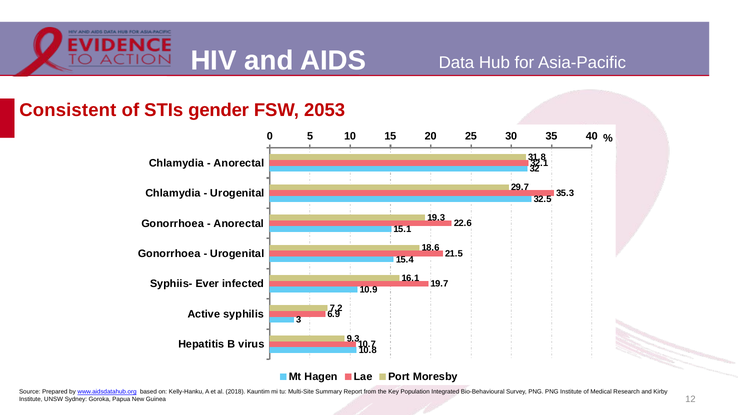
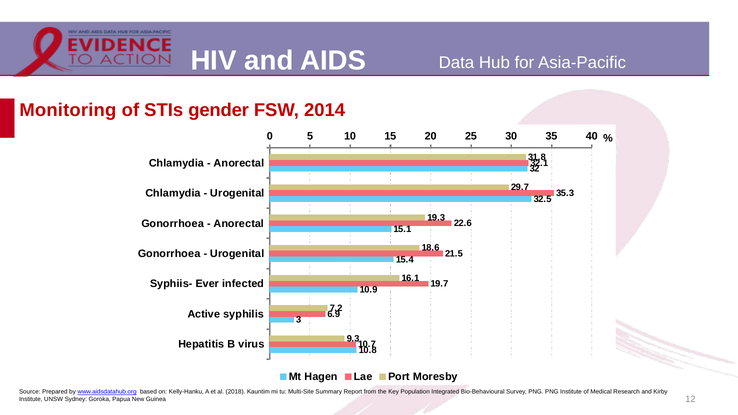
Consistent: Consistent -> Monitoring
2053: 2053 -> 2014
